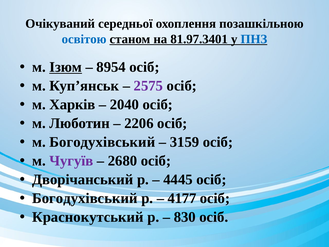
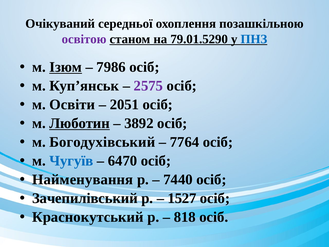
освітою colour: blue -> purple
81.97.3401: 81.97.3401 -> 79.01.5290
8954: 8954 -> 7986
Харків: Харків -> Освіти
2040: 2040 -> 2051
Люботин underline: none -> present
2206: 2206 -> 3892
3159: 3159 -> 7764
Чугуїв colour: purple -> blue
2680: 2680 -> 6470
Дворічанський: Дворічанський -> Найменування
4445: 4445 -> 7440
Богодухівський at (85, 198): Богодухівський -> Зачепилівський
4177: 4177 -> 1527
830: 830 -> 818
